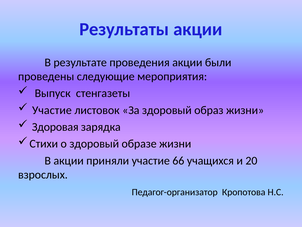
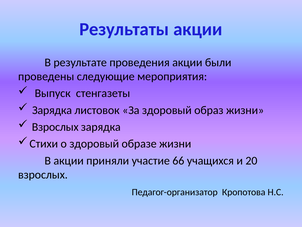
Участие at (52, 110): Участие -> Зарядка
Здоровая at (55, 127): Здоровая -> Взрослых
